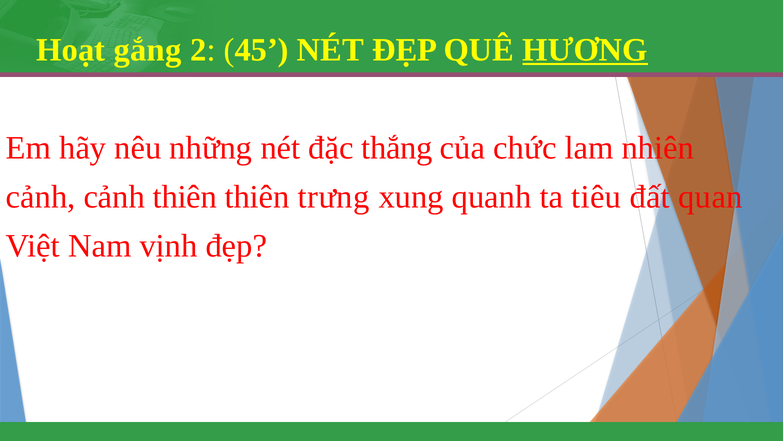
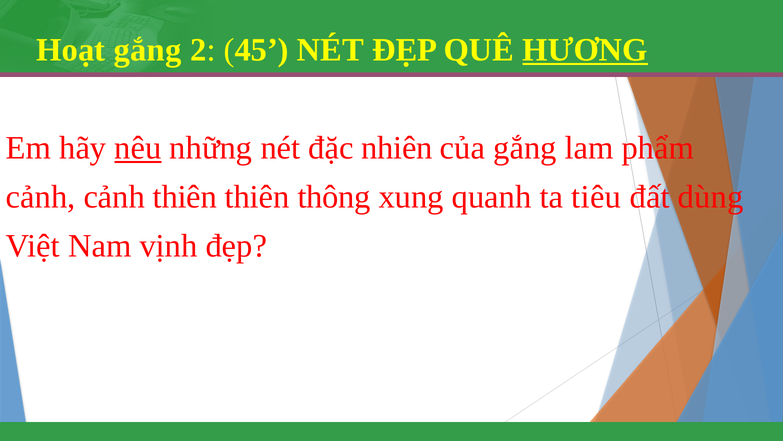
nêu underline: none -> present
thắng: thắng -> nhiên
của chức: chức -> gắng
nhiên: nhiên -> phẩm
trưng: trưng -> thông
quan: quan -> dùng
